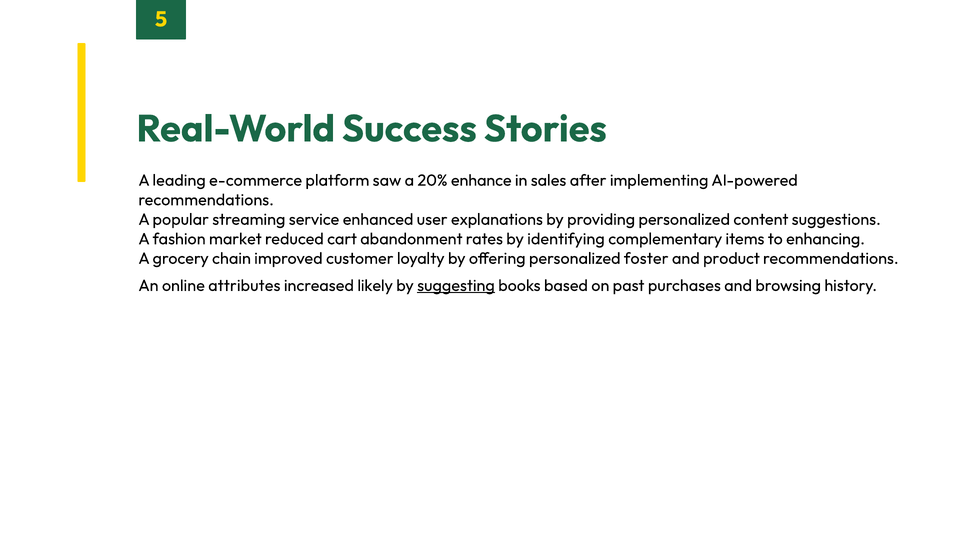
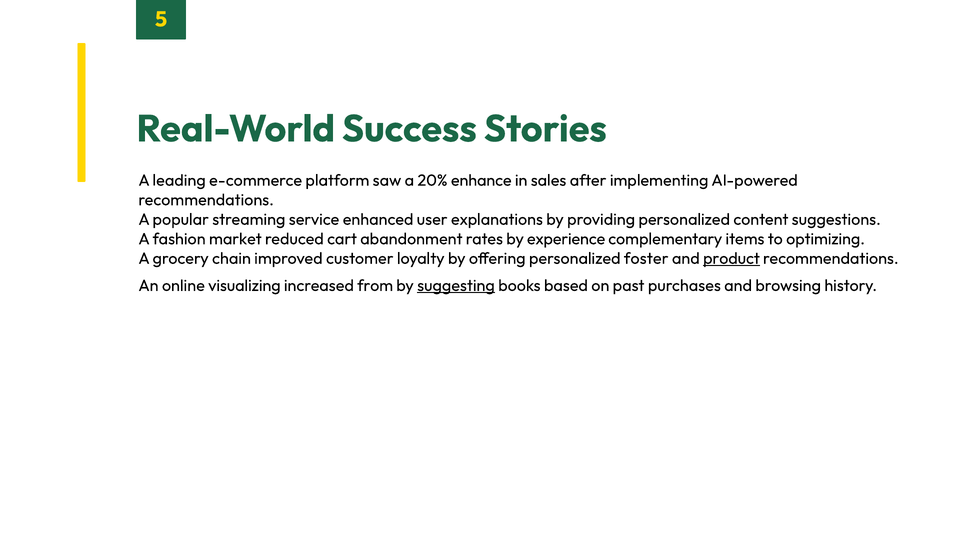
identifying: identifying -> experience
enhancing: enhancing -> optimizing
product underline: none -> present
attributes: attributes -> visualizing
likely: likely -> from
